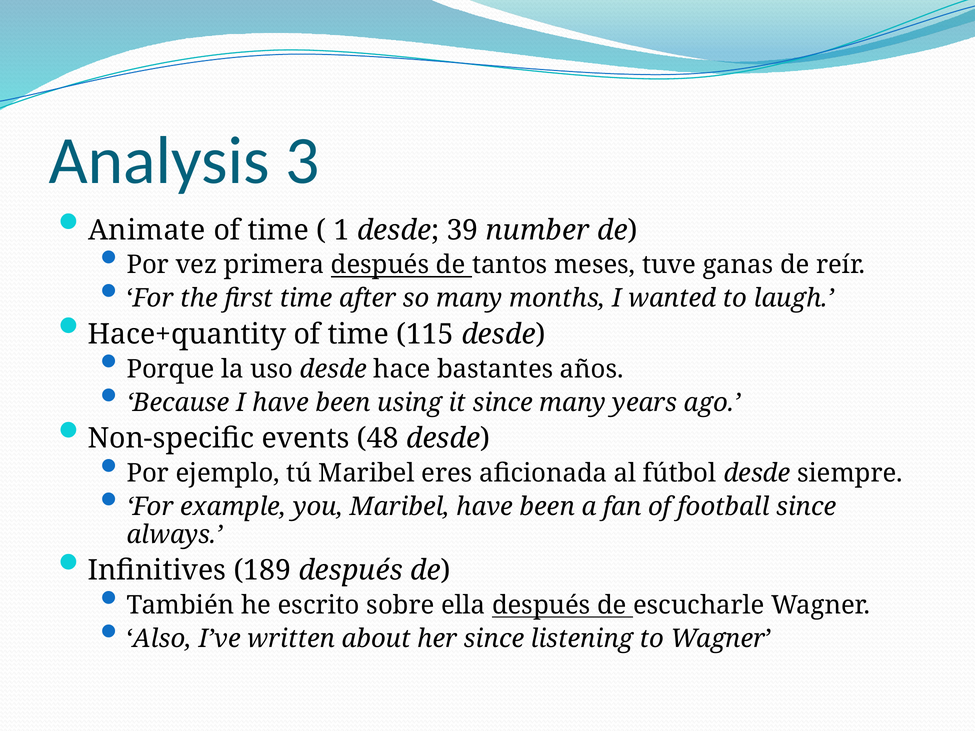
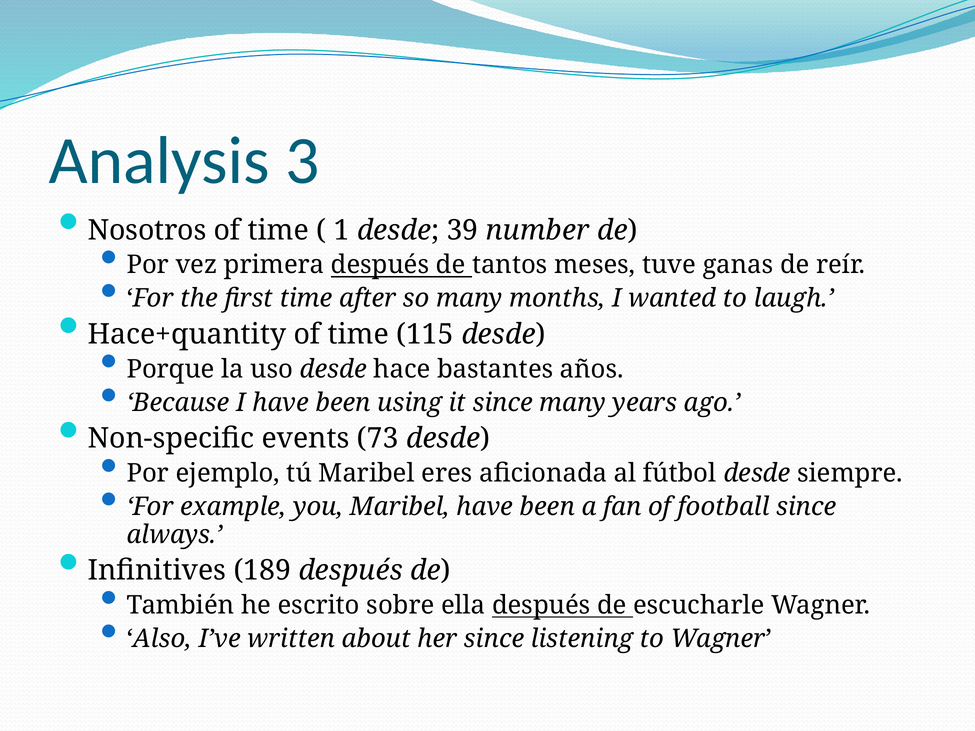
Animate: Animate -> Nosotros
48: 48 -> 73
